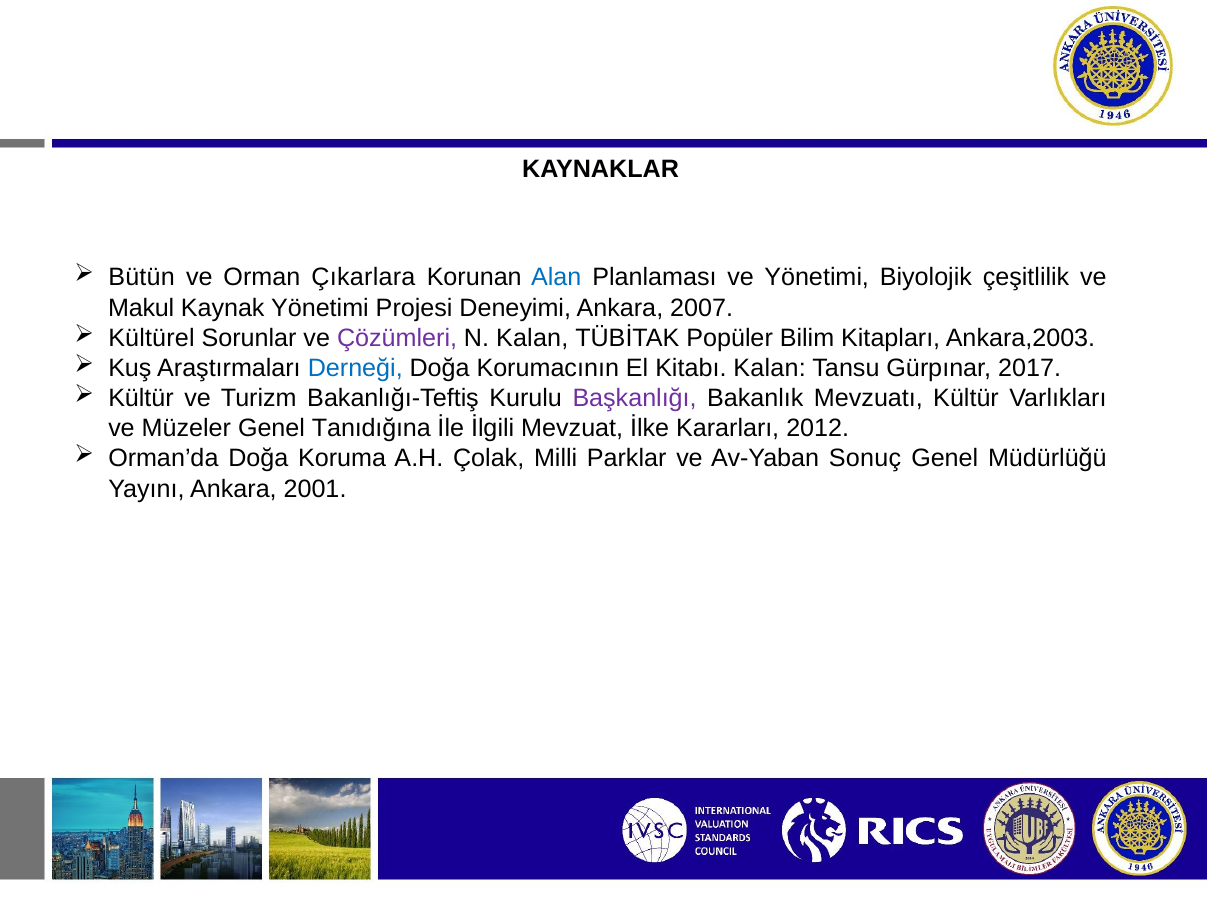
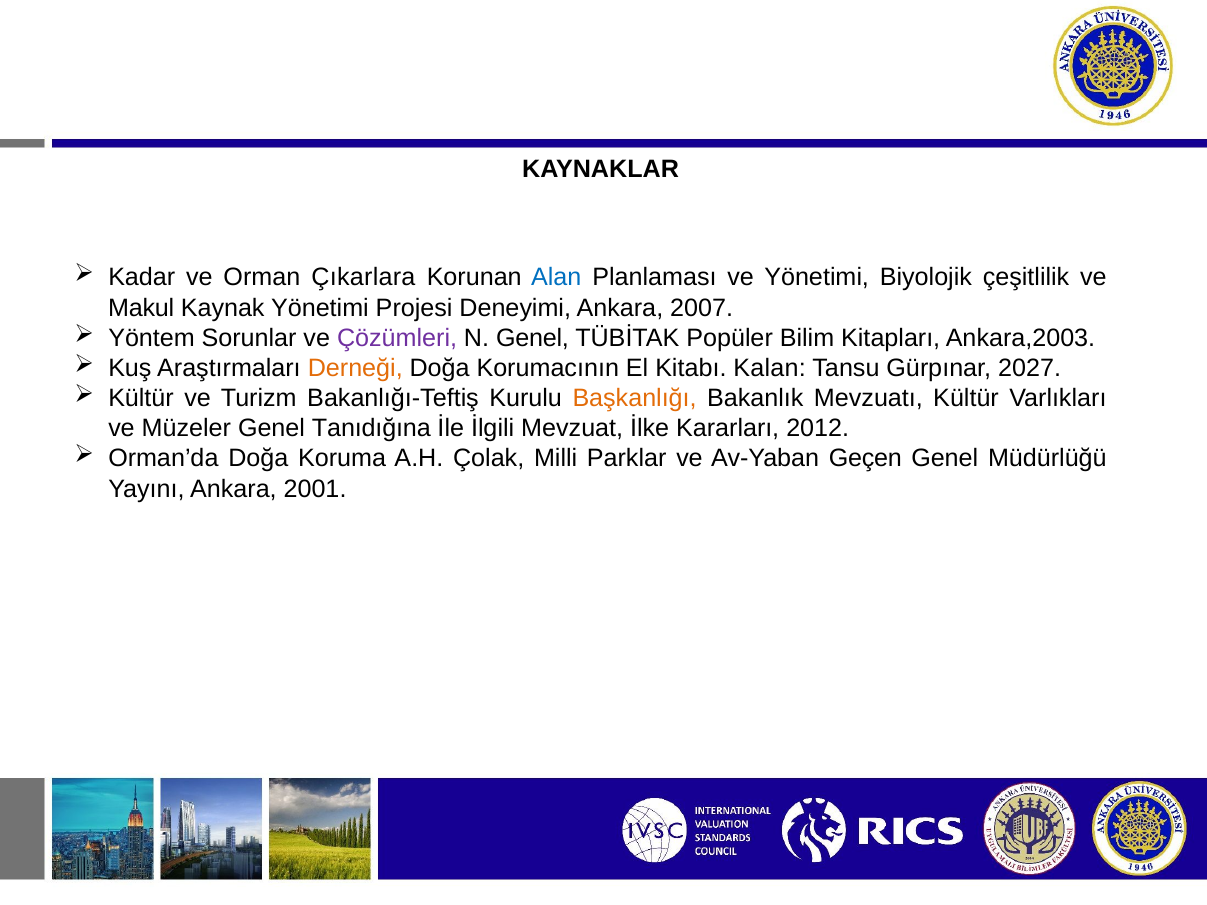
Bütün: Bütün -> Kadar
Kültürel: Kültürel -> Yöntem
N Kalan: Kalan -> Genel
Derneği colour: blue -> orange
2017: 2017 -> 2027
Başkanlığı colour: purple -> orange
Sonuç: Sonuç -> Geçen
